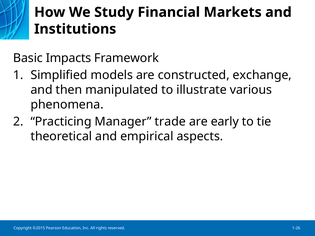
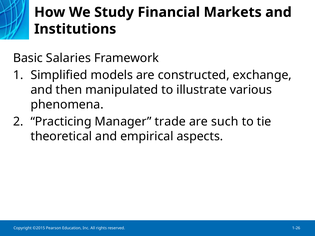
Impacts: Impacts -> Salaries
early: early -> such
